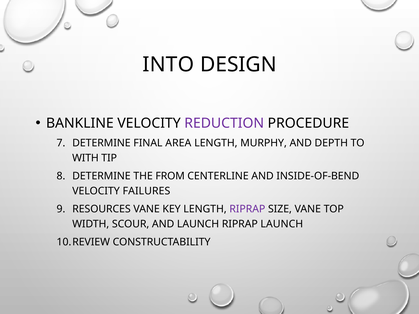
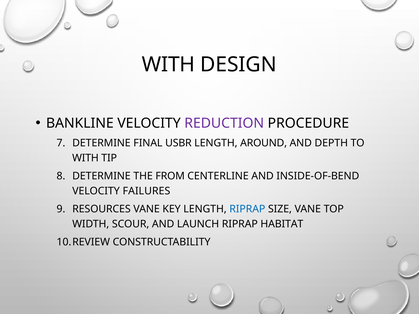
INTO at (168, 65): INTO -> WITH
AREA: AREA -> USBR
MURPHY: MURPHY -> AROUND
RIPRAP at (247, 209) colour: purple -> blue
RIPRAP LAUNCH: LAUNCH -> HABITAT
